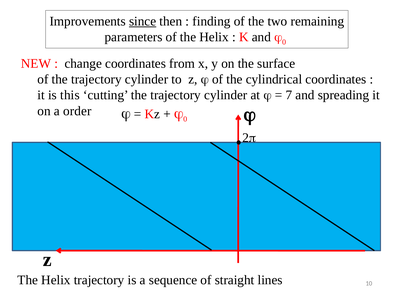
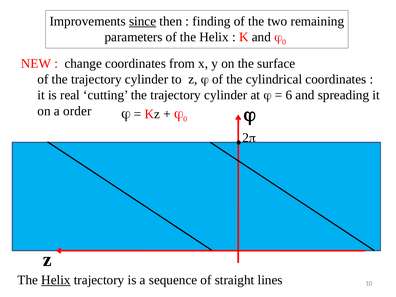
this: this -> real
7: 7 -> 6
Helix at (56, 280) underline: none -> present
